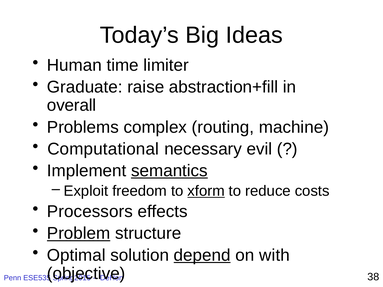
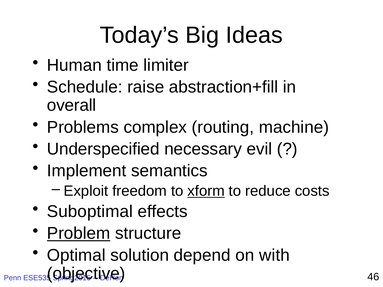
Graduate: Graduate -> Schedule
Computational: Computational -> Underspecified
semantics underline: present -> none
Processors: Processors -> Suboptimal
depend underline: present -> none
38: 38 -> 46
